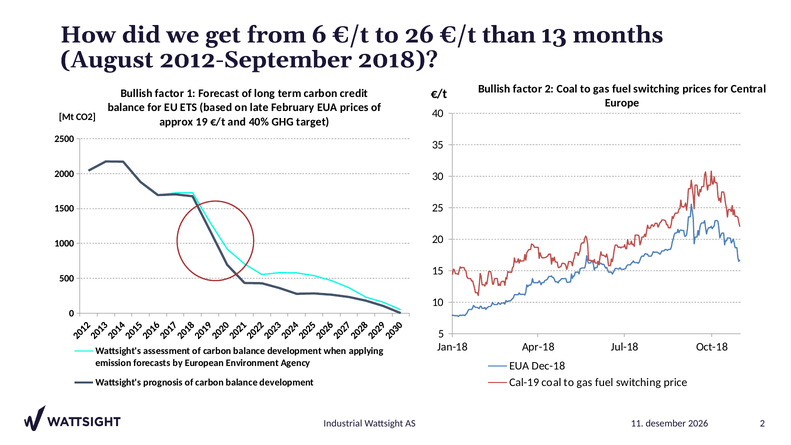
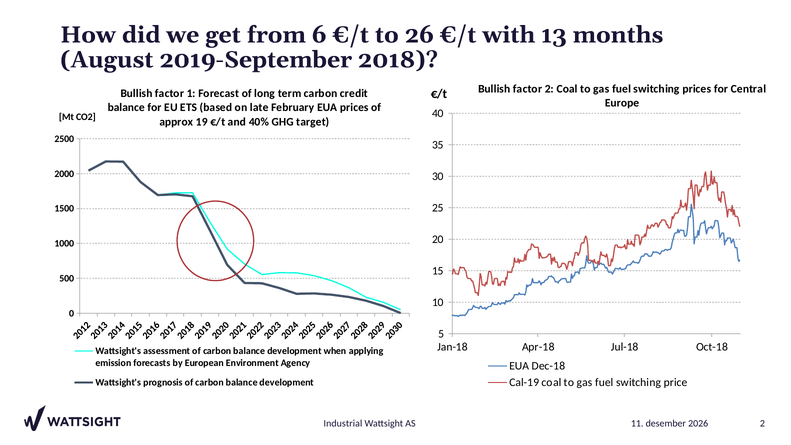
than: than -> with
2012-September: 2012-September -> 2019-September
